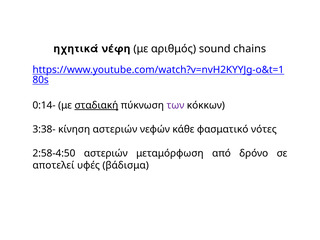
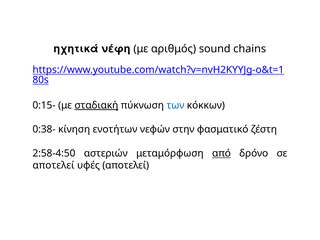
0:14-: 0:14- -> 0:15-
των colour: purple -> blue
3:38-: 3:38- -> 0:38-
κίνηση αστεριών: αστεριών -> ενοτήτων
κάθε: κάθε -> στην
νότες: νότες -> ζέστη
από underline: none -> present
υφές βάδισμα: βάδισμα -> αποτελεί
